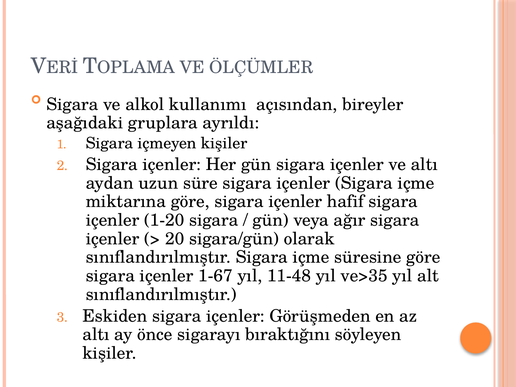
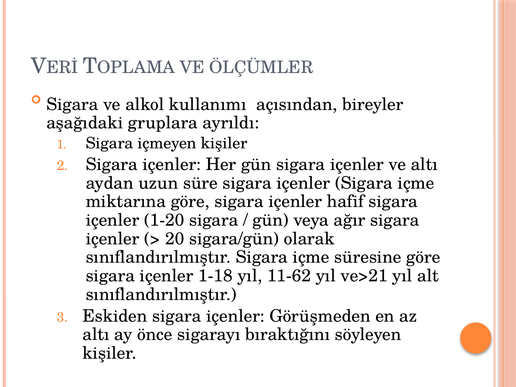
1-67: 1-67 -> 1-18
11-48: 11-48 -> 11-62
ve>35: ve>35 -> ve>21
